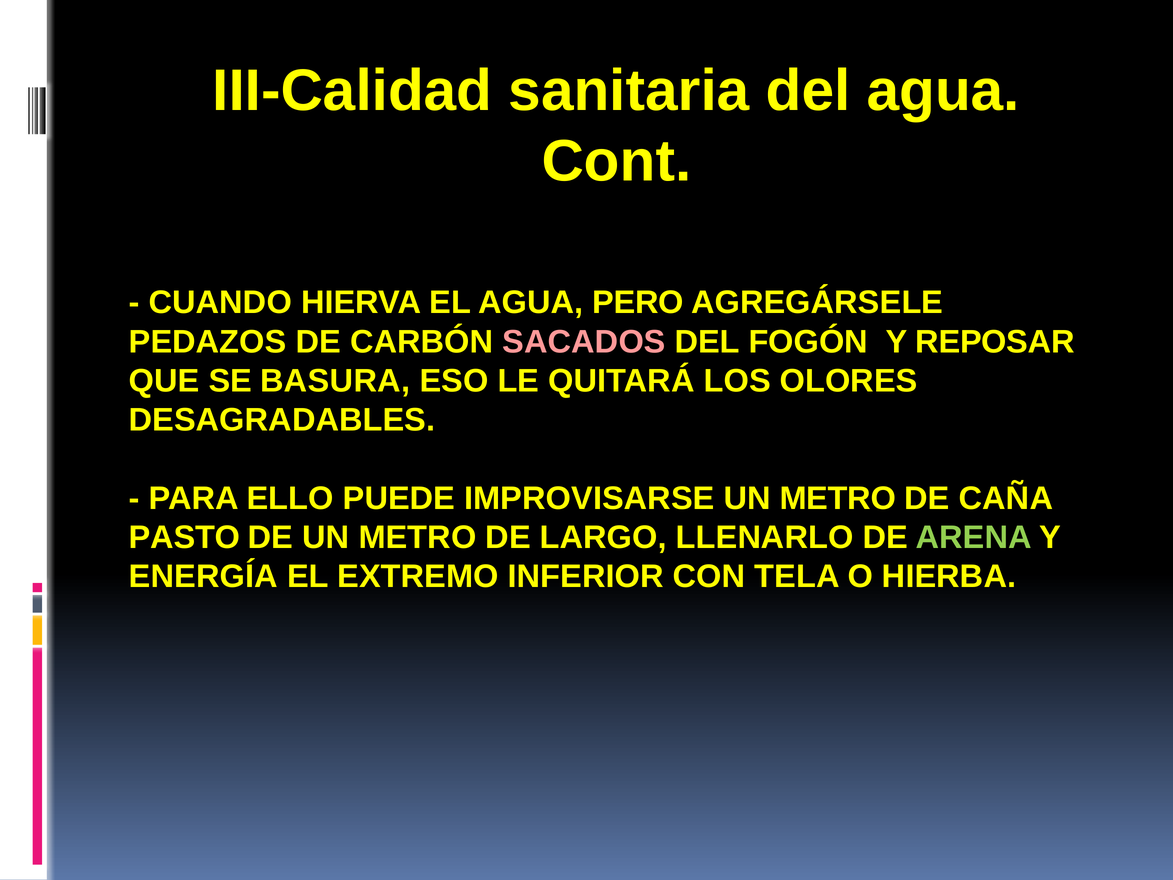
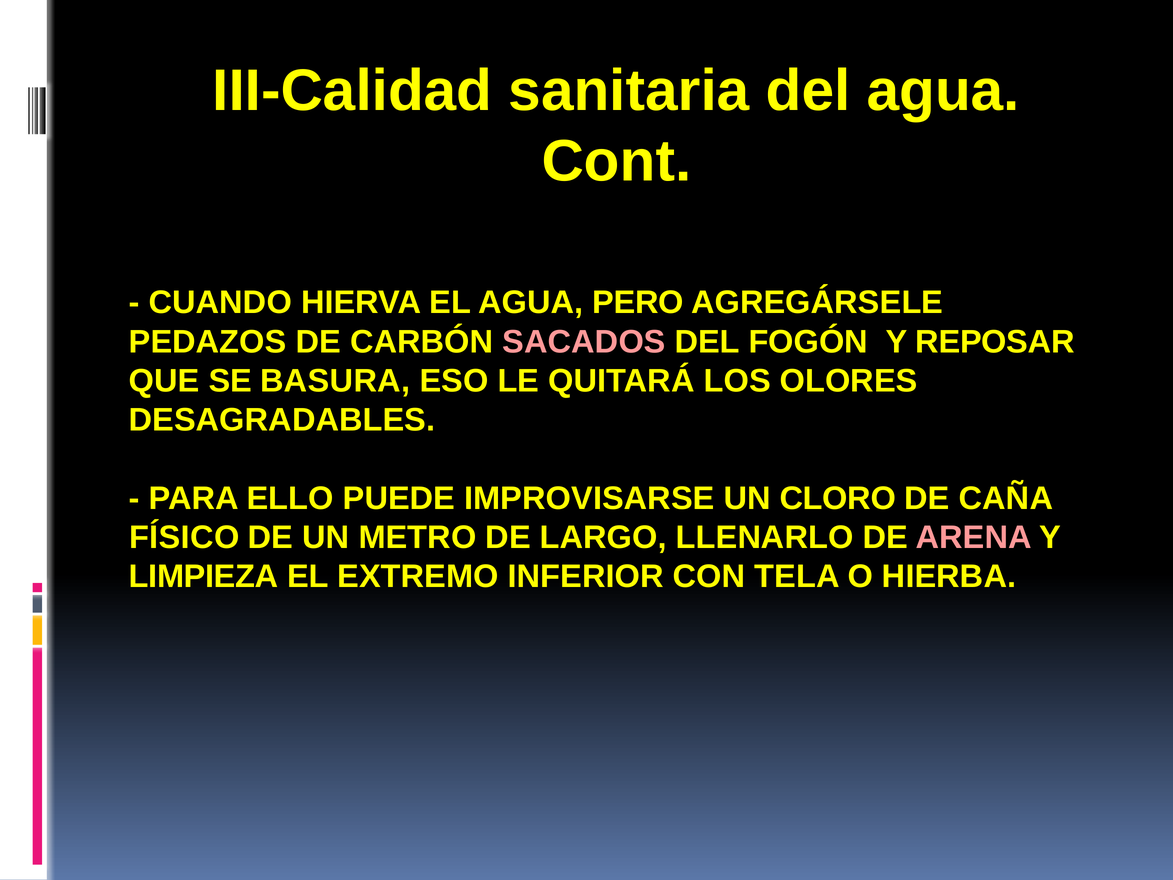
IMPROVISARSE UN METRO: METRO -> CLORO
PASTO: PASTO -> FÍSICO
ARENA colour: light green -> pink
ENERGÍA: ENERGÍA -> LIMPIEZA
